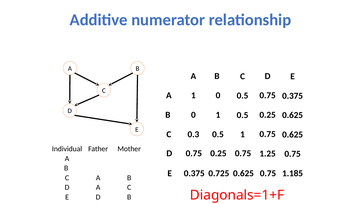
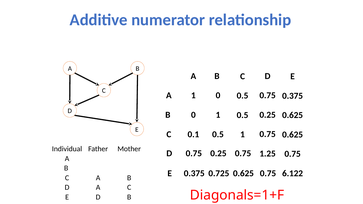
0.3: 0.3 -> 0.1
1.185: 1.185 -> 6.122
